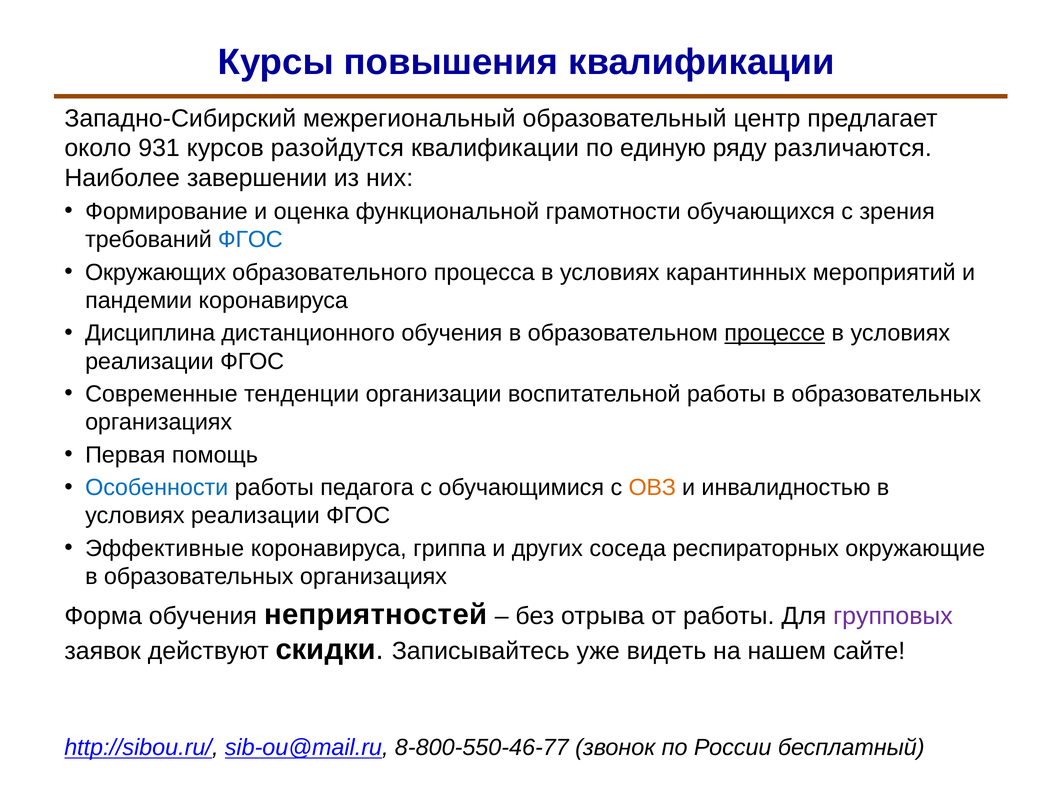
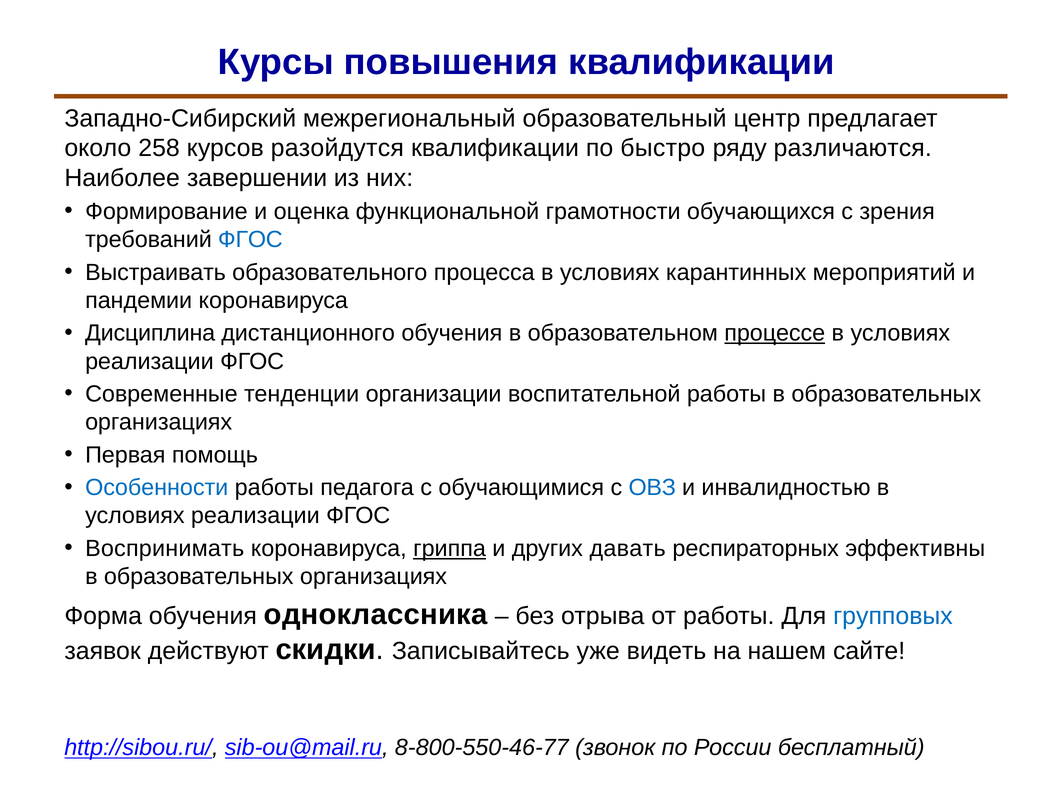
931: 931 -> 258
единую: единую -> быстро
Окружающих: Окружающих -> Выстраивать
ОВЗ colour: orange -> blue
Эффективные: Эффективные -> Воспринимать
гриппа underline: none -> present
соседа: соседа -> давать
окружающие: окружающие -> эффективны
неприятностей: неприятностей -> одноклассника
групповых colour: purple -> blue
